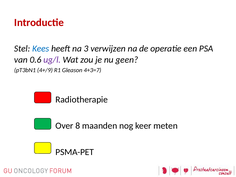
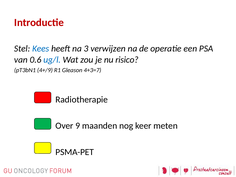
ug/l colour: purple -> blue
geen: geen -> risico
8: 8 -> 9
